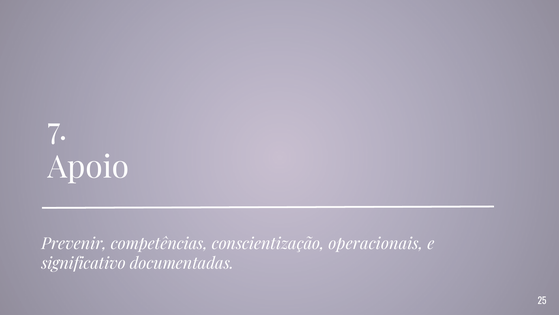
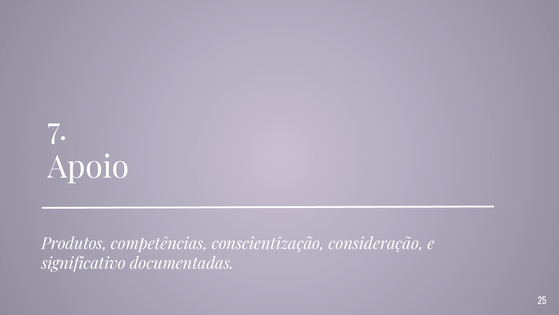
Prevenir: Prevenir -> Produtos
operacionais: operacionais -> consideração
